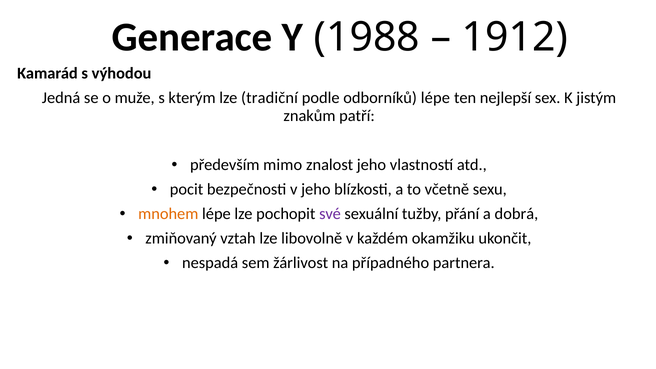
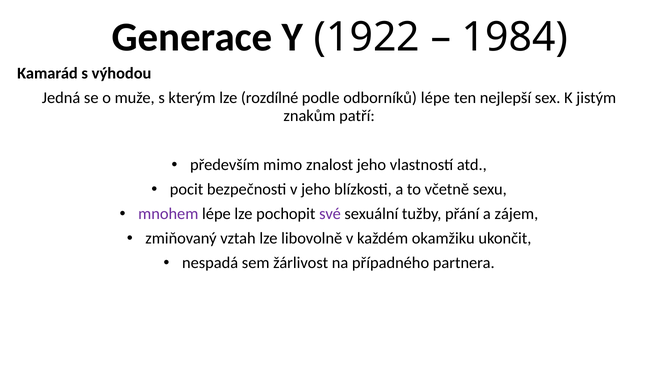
1988: 1988 -> 1922
1912: 1912 -> 1984
tradiční: tradiční -> rozdílné
mnohem colour: orange -> purple
dobrá: dobrá -> zájem
